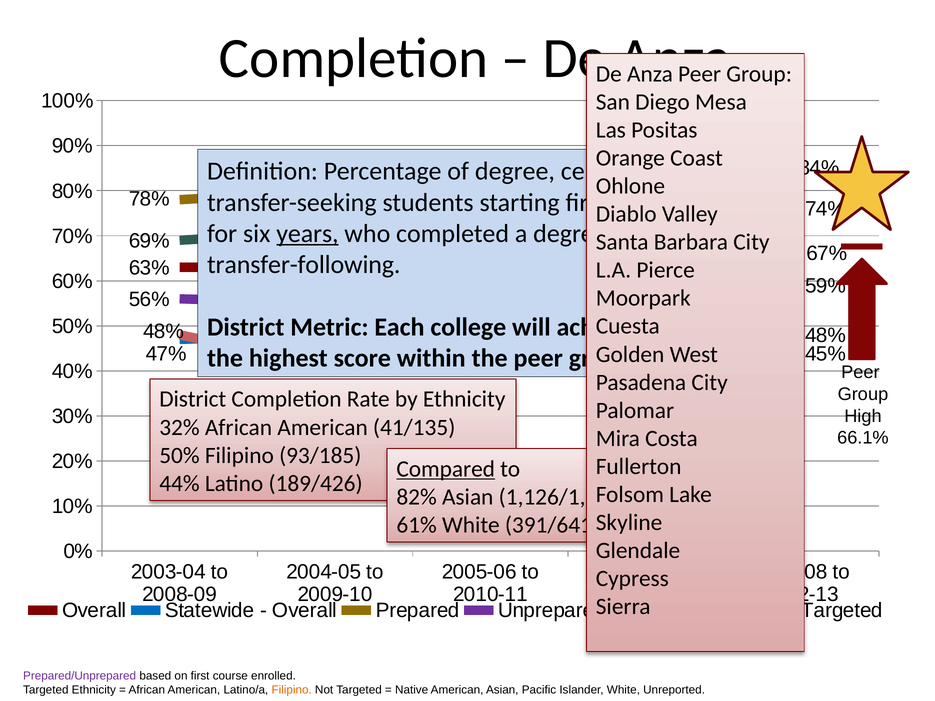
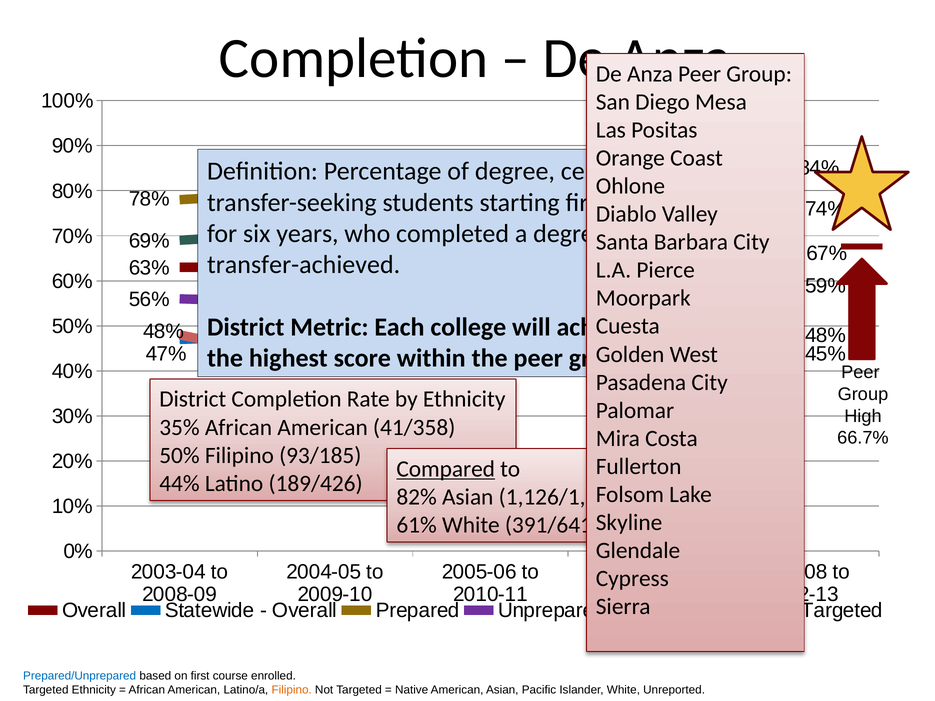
years underline: present -> none
transfer-following: transfer-following -> transfer-achieved
32%: 32% -> 35%
41/135: 41/135 -> 41/358
66.1%: 66.1% -> 66.7%
Prepared/Unprepared colour: purple -> blue
